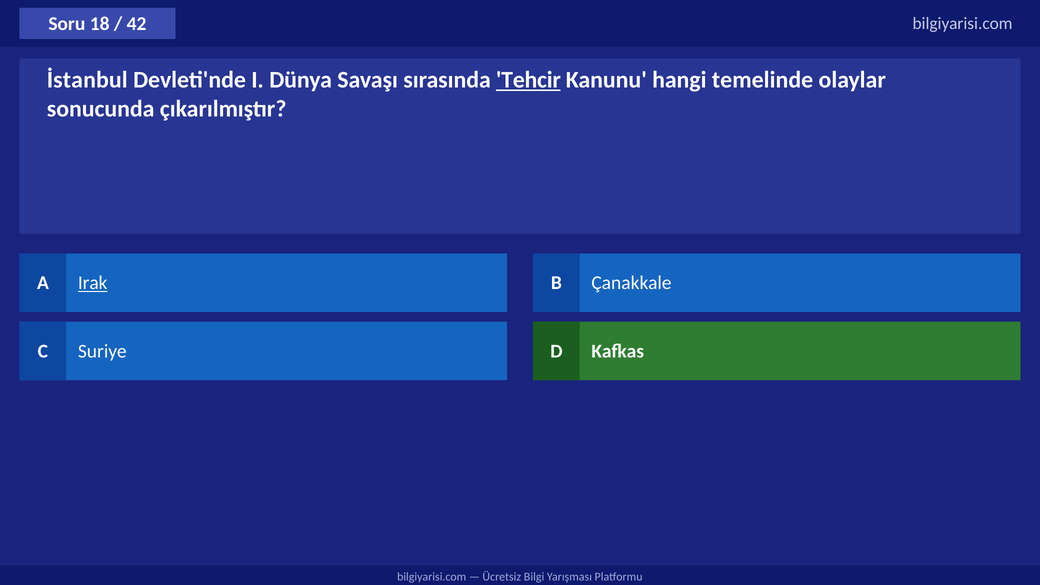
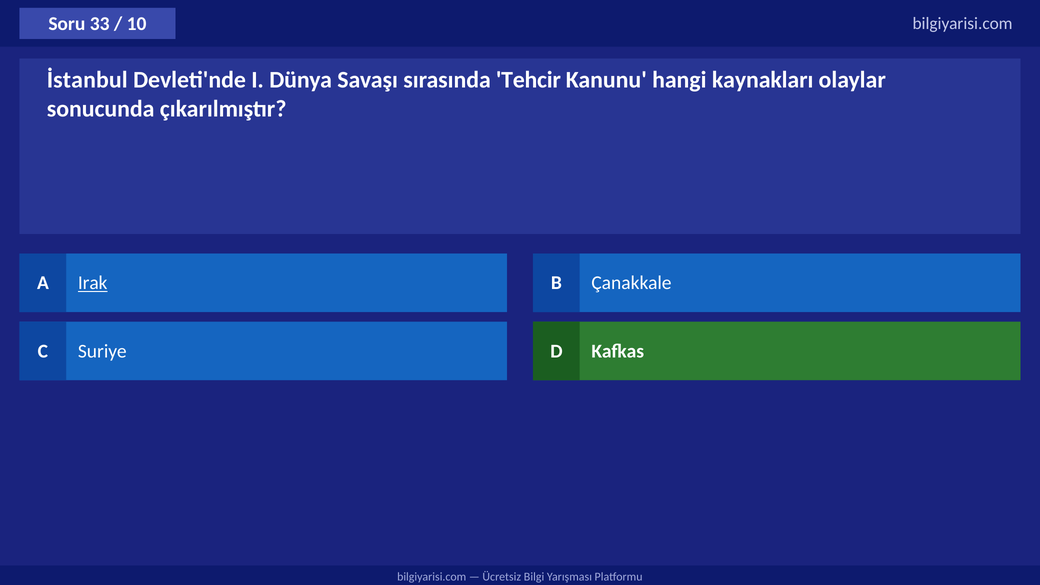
18: 18 -> 33
42: 42 -> 10
Tehcir underline: present -> none
temelinde: temelinde -> kaynakları
